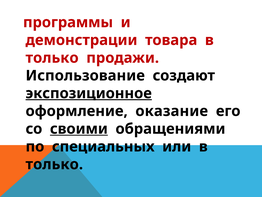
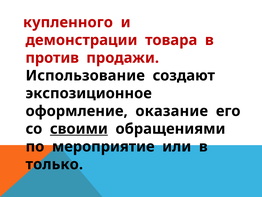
программы: программы -> купленного
только at (52, 58): только -> против
экспозиционное underline: present -> none
специальных: специальных -> мероприятие
